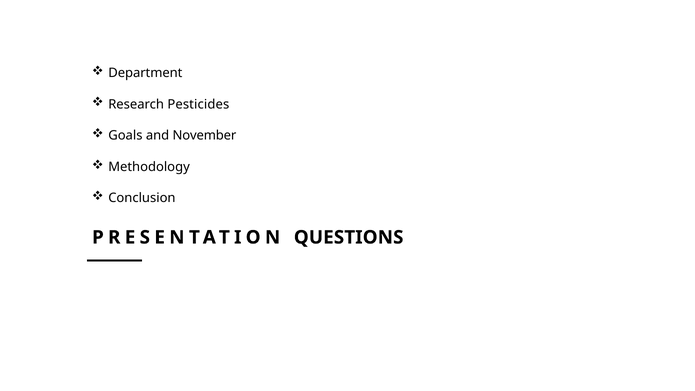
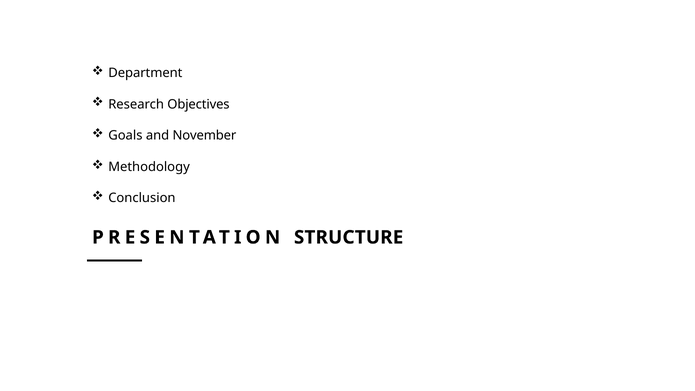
Pesticides: Pesticides -> Objectives
QUESTIONS: QUESTIONS -> STRUCTURE
